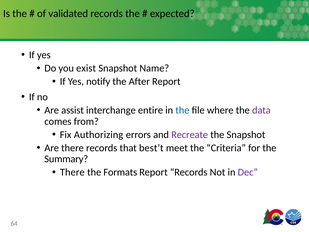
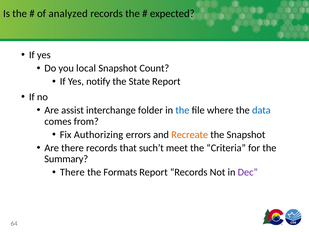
validated: validated -> analyzed
exist: exist -> local
Name: Name -> Count
After: After -> State
entire: entire -> folder
data colour: purple -> blue
Recreate colour: purple -> orange
best’t: best’t -> such’t
